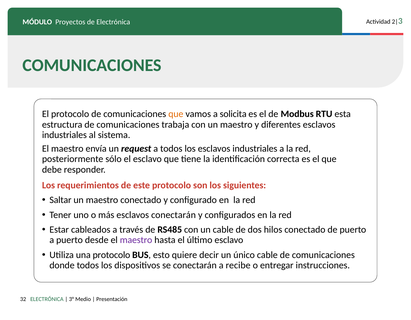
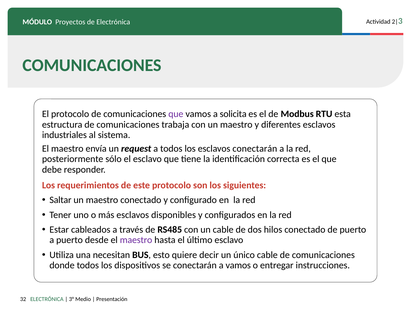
que at (176, 114) colour: orange -> purple
los esclavos industriales: industriales -> conectarán
esclavos conectarán: conectarán -> disponibles
una protocolo: protocolo -> necesitan
a recibe: recibe -> vamos
